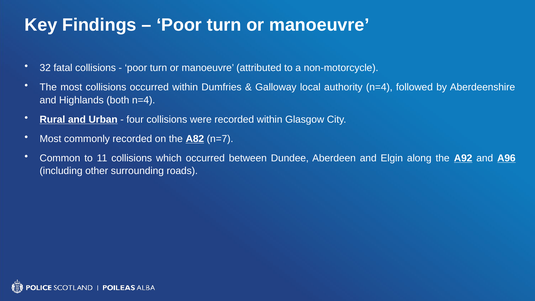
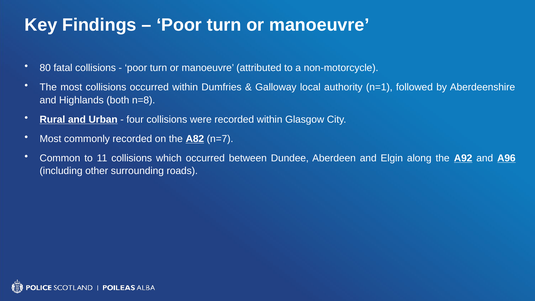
32: 32 -> 80
authority n=4: n=4 -> n=1
both n=4: n=4 -> n=8
